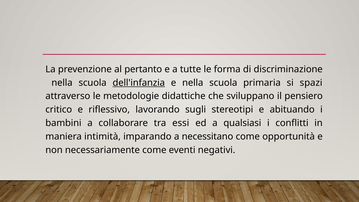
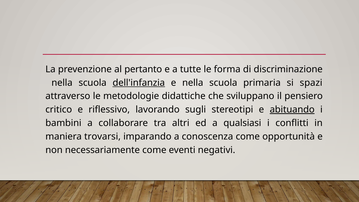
abituando underline: none -> present
essi: essi -> altri
intimità: intimità -> trovarsi
necessitano: necessitano -> conoscenza
